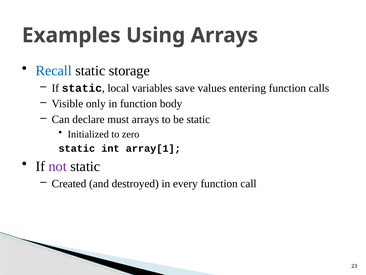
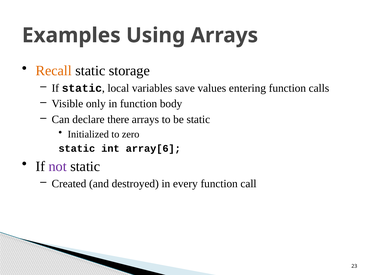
Recall colour: blue -> orange
must: must -> there
array[1: array[1 -> array[6
